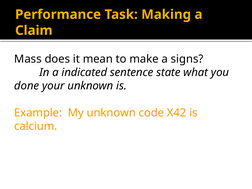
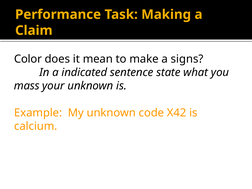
Mass: Mass -> Color
done: done -> mass
